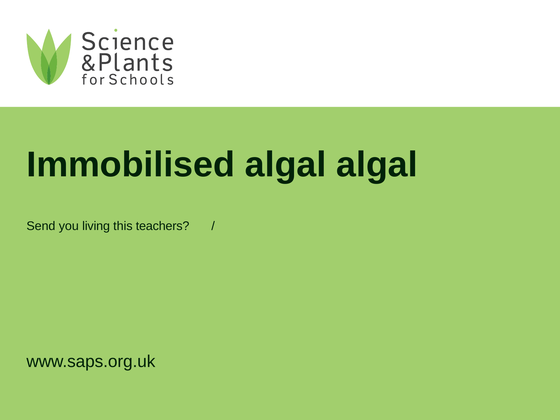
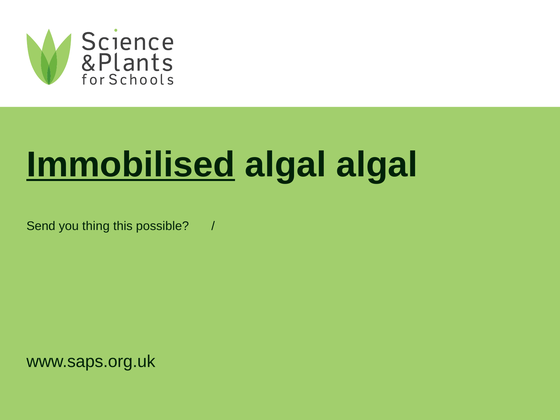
Immobilised underline: none -> present
living: living -> thing
teachers: teachers -> possible
